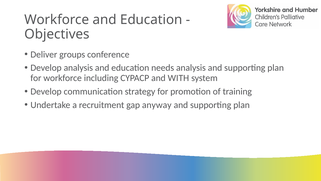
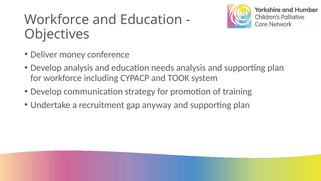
groups: groups -> money
WITH: WITH -> TOOK
